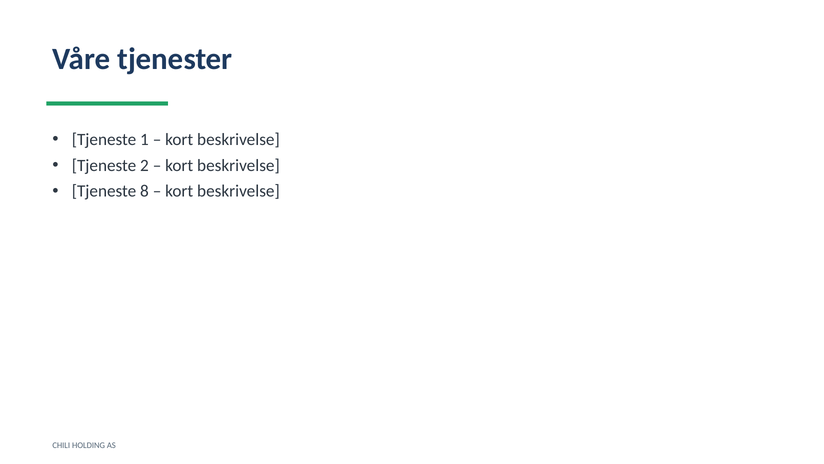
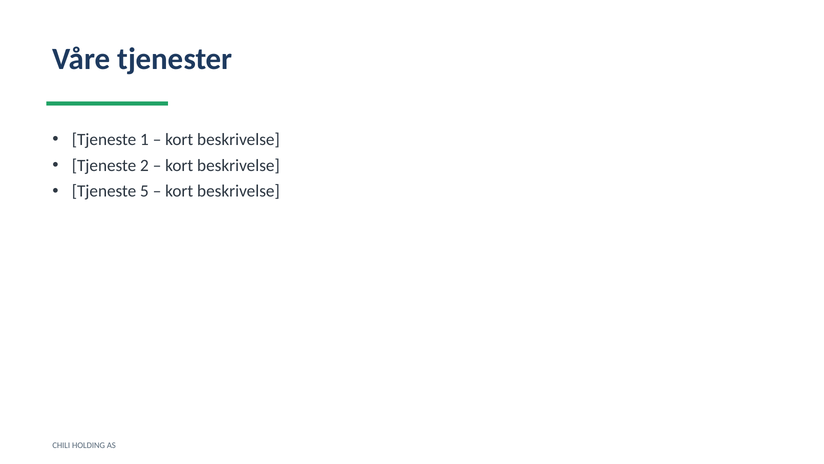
8: 8 -> 5
